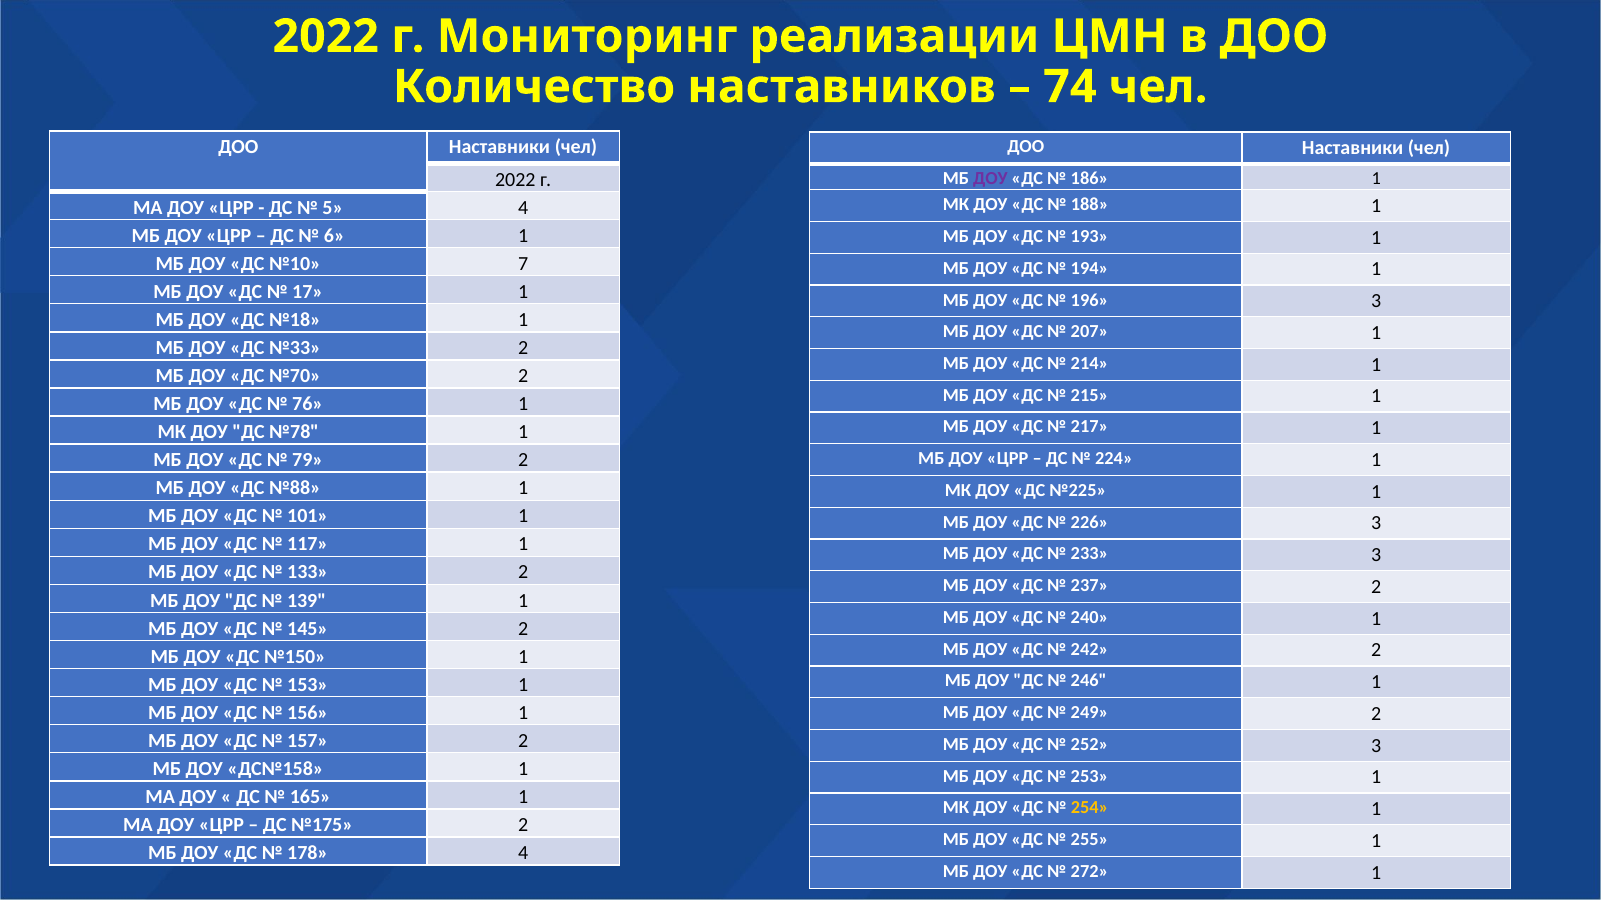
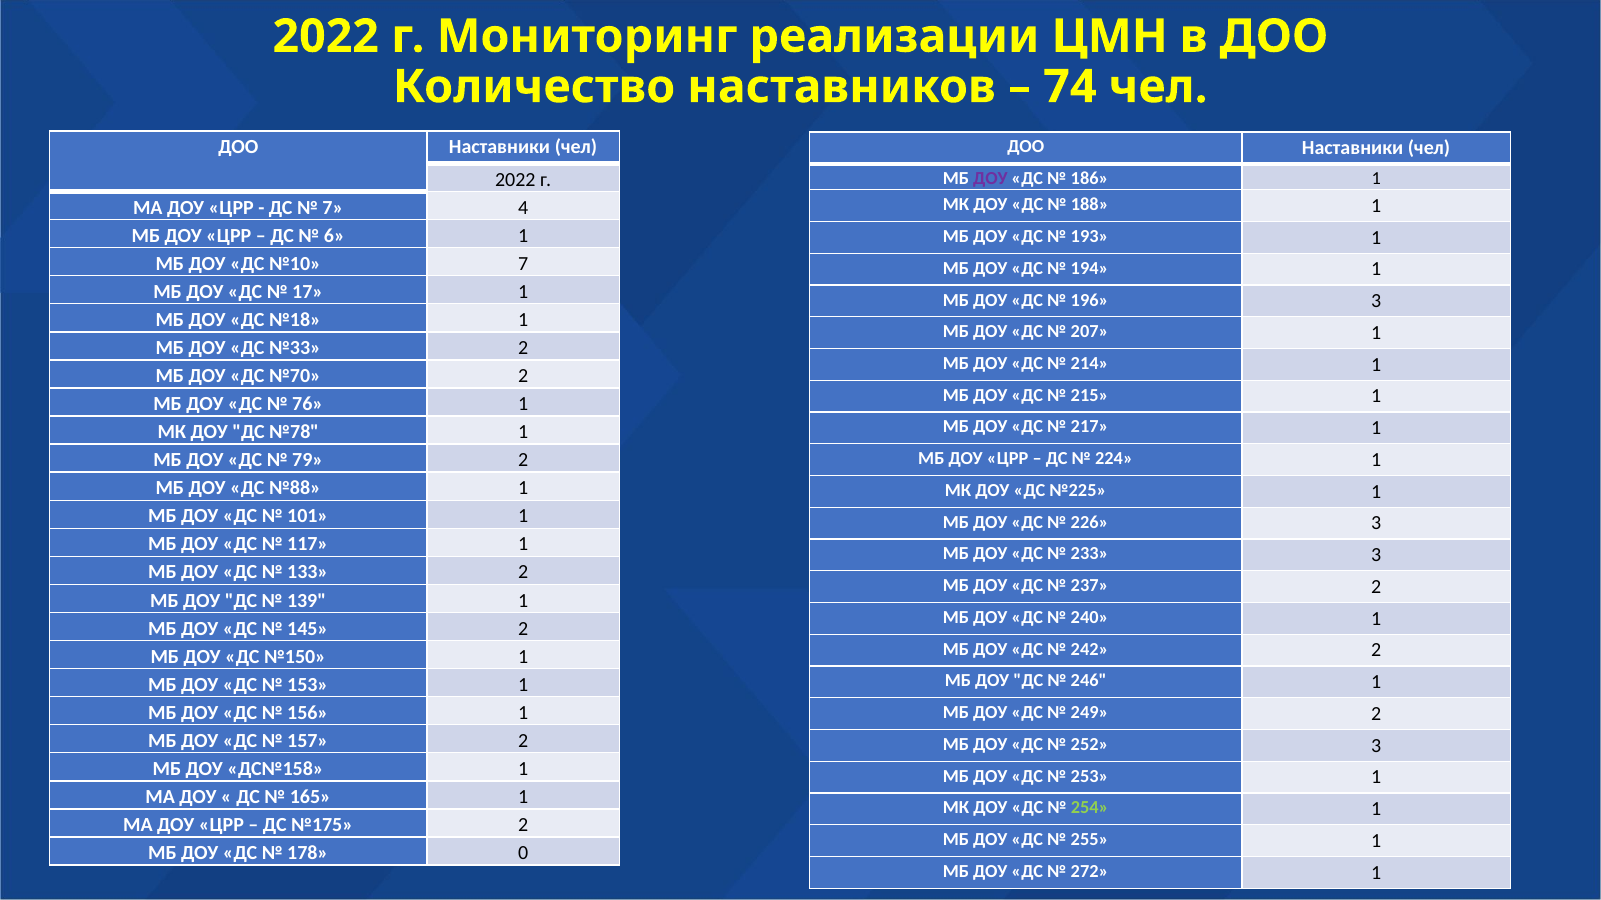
5 at (333, 208): 5 -> 7
254 colour: yellow -> light green
178 4: 4 -> 0
